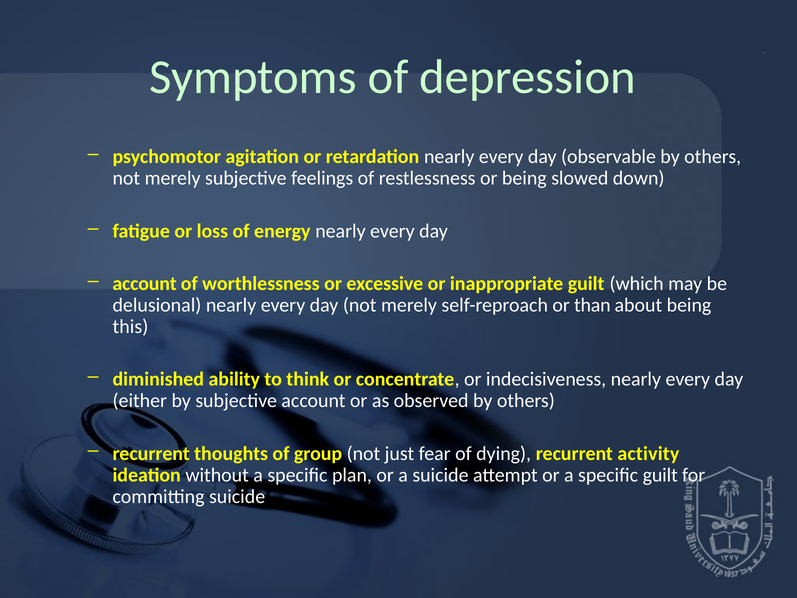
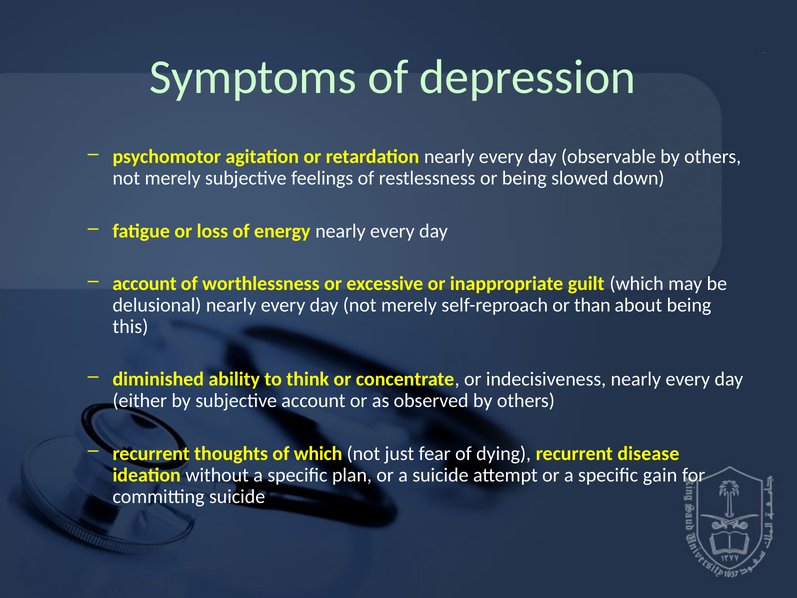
of group: group -> which
activity: activity -> disease
specific guilt: guilt -> gain
